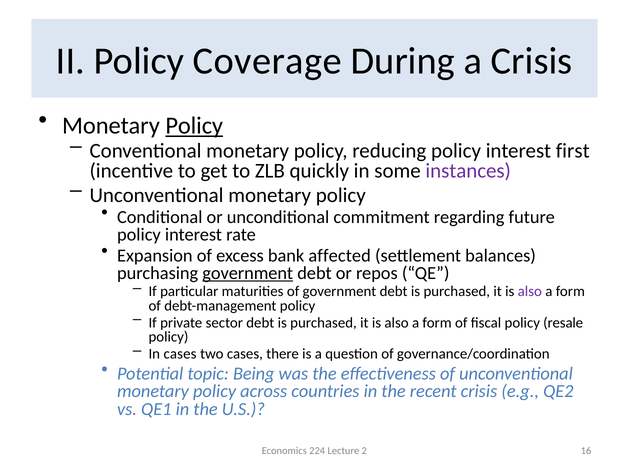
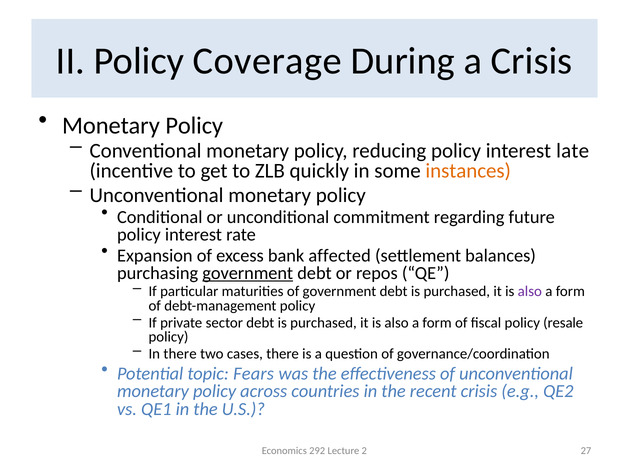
Policy at (194, 126) underline: present -> none
first: first -> late
instances colour: purple -> orange
In cases: cases -> there
Being: Being -> Fears
224: 224 -> 292
16: 16 -> 27
